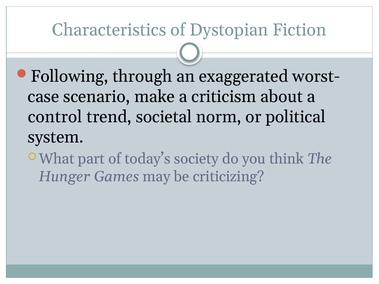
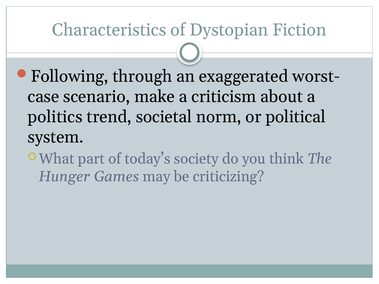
control: control -> politics
